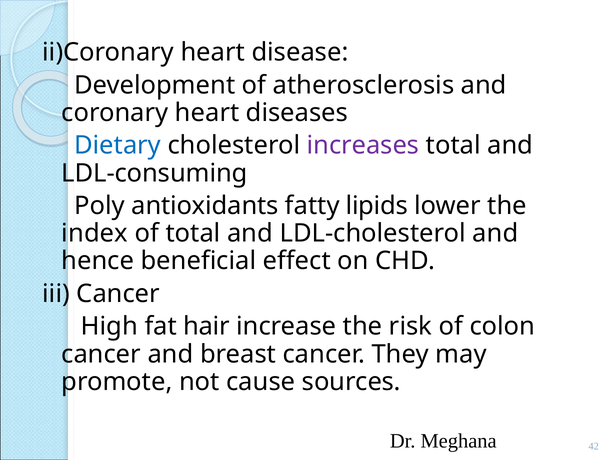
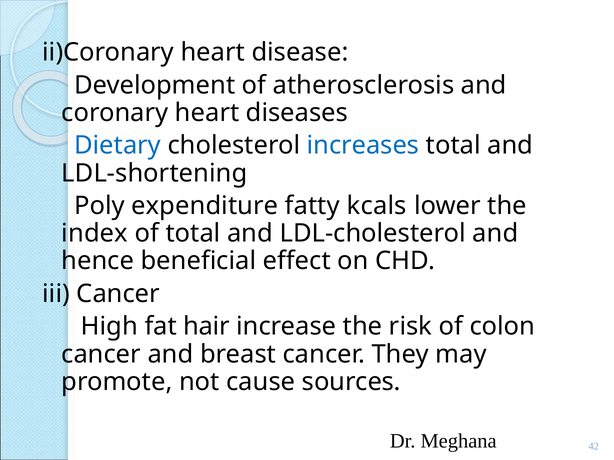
increases colour: purple -> blue
LDL-consuming: LDL-consuming -> LDL-shortening
antioxidants: antioxidants -> expenditure
lipids: lipids -> kcals
